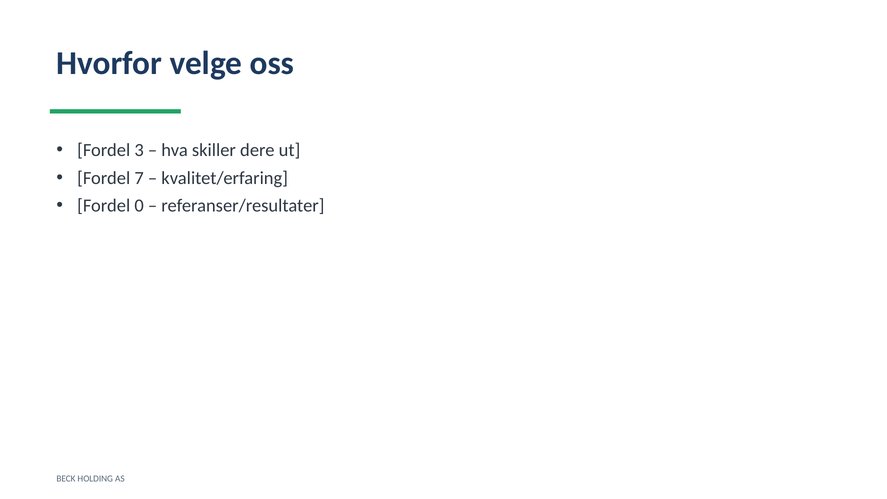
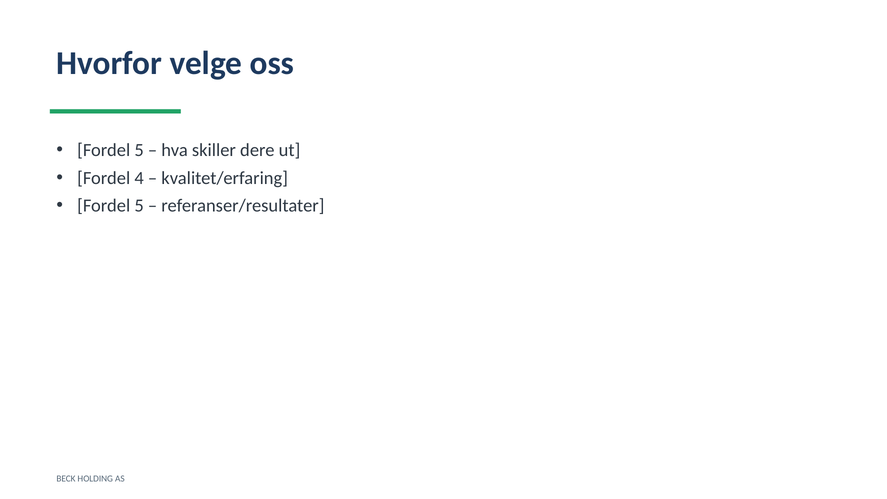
3 at (139, 150): 3 -> 5
7: 7 -> 4
0 at (139, 206): 0 -> 5
